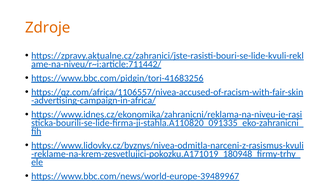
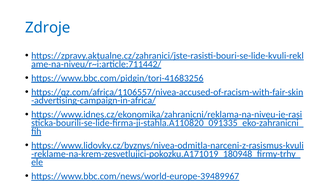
Zdroje colour: orange -> blue
